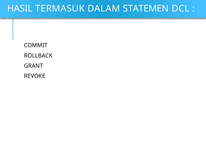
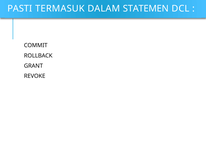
HASIL: HASIL -> PASTI
